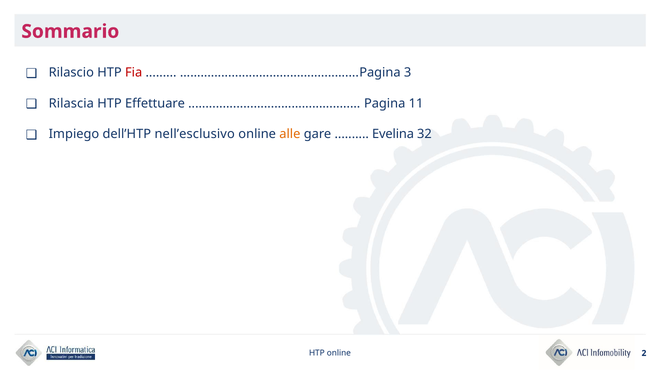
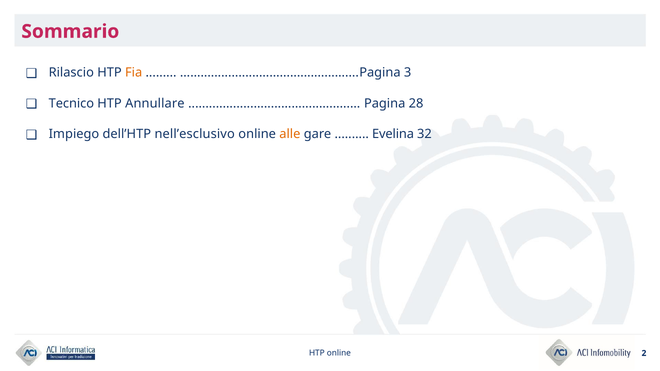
Fia colour: red -> orange
Rilascia: Rilascia -> Tecnico
Effettuare: Effettuare -> Annullare
11: 11 -> 28
